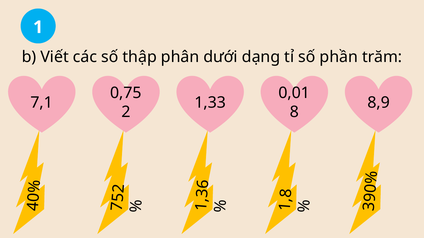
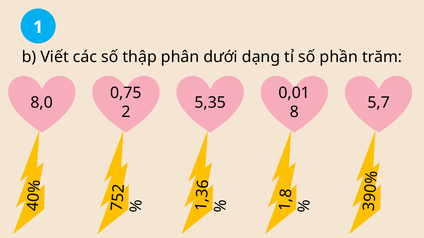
7,1: 7,1 -> 8,0
1,33: 1,33 -> 5,35
8,9: 8,9 -> 5,7
